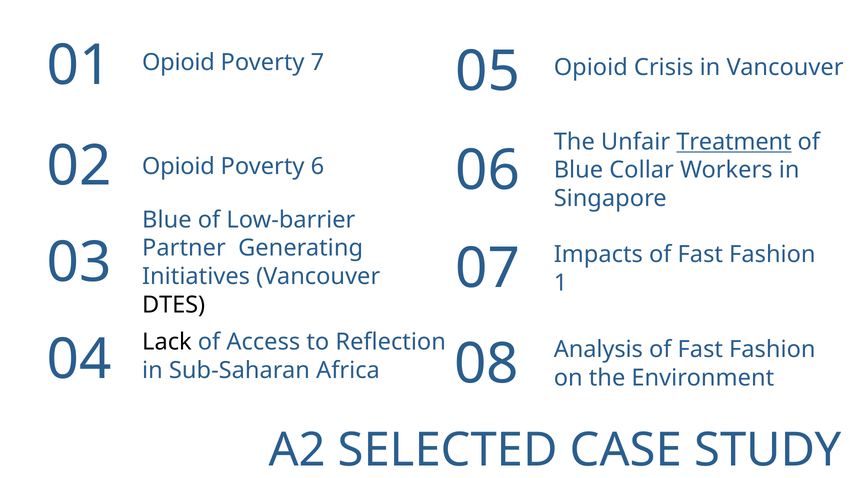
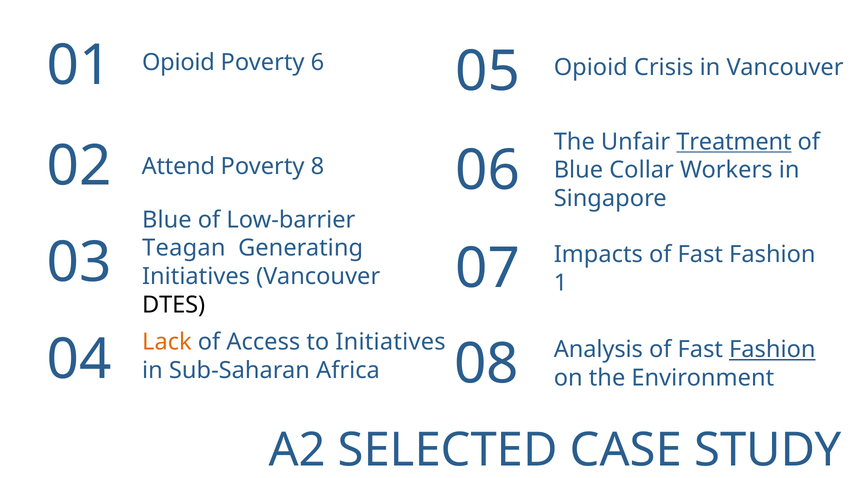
7: 7 -> 6
Opioid at (178, 166): Opioid -> Attend
6: 6 -> 8
Partner: Partner -> Teagan
Lack colour: black -> orange
to Reflection: Reflection -> Initiatives
Fashion at (772, 350) underline: none -> present
